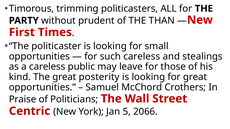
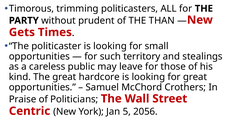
First: First -> Gets
such careless: careless -> territory
posterity: posterity -> hardcore
2066: 2066 -> 2056
